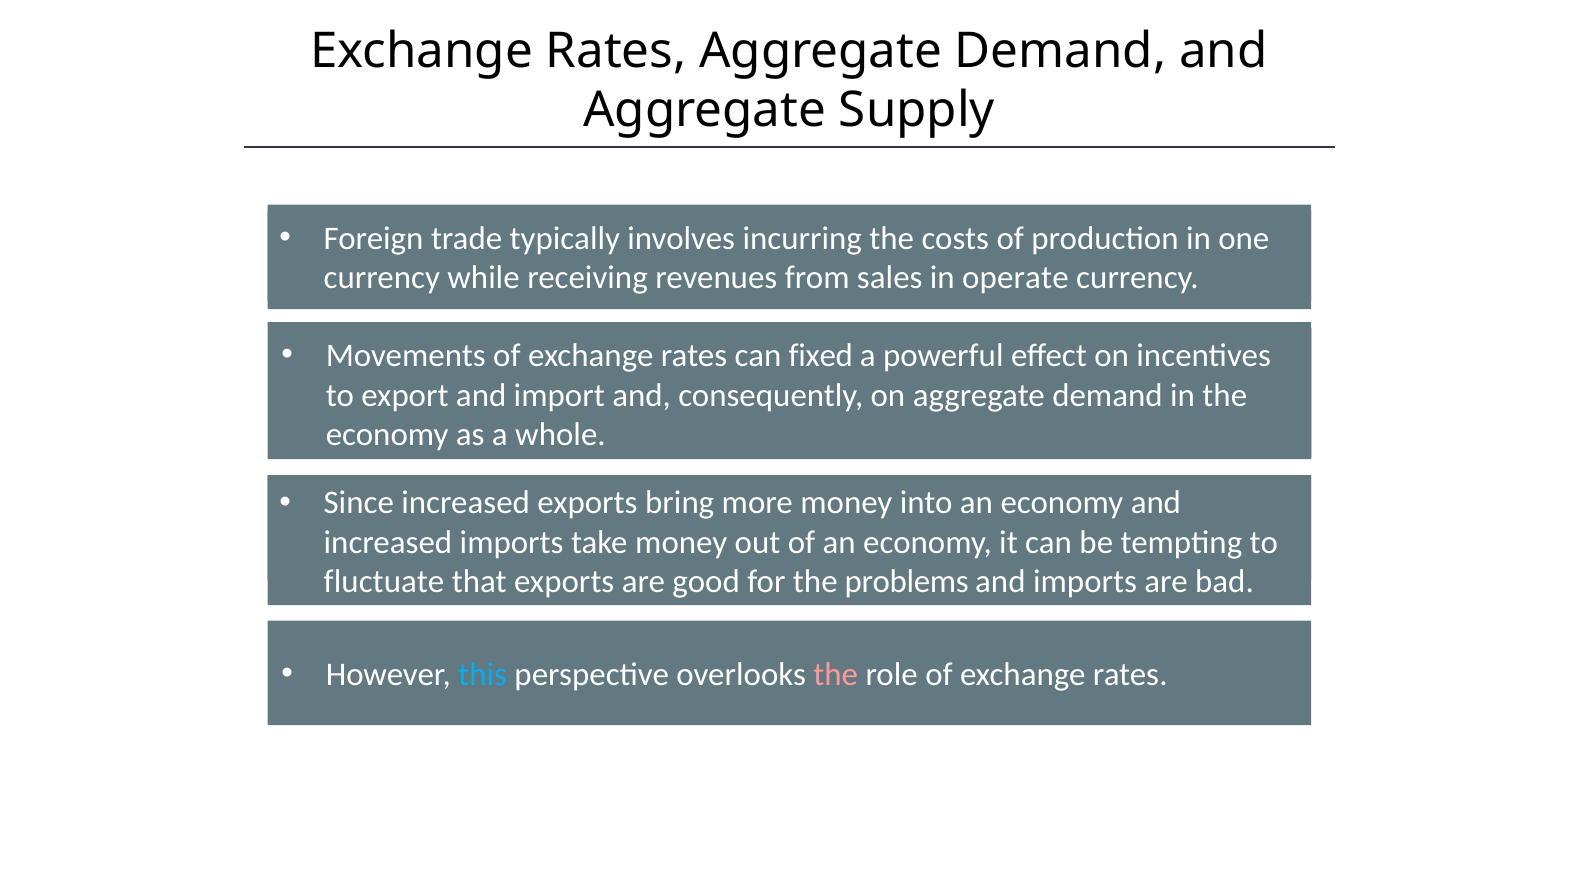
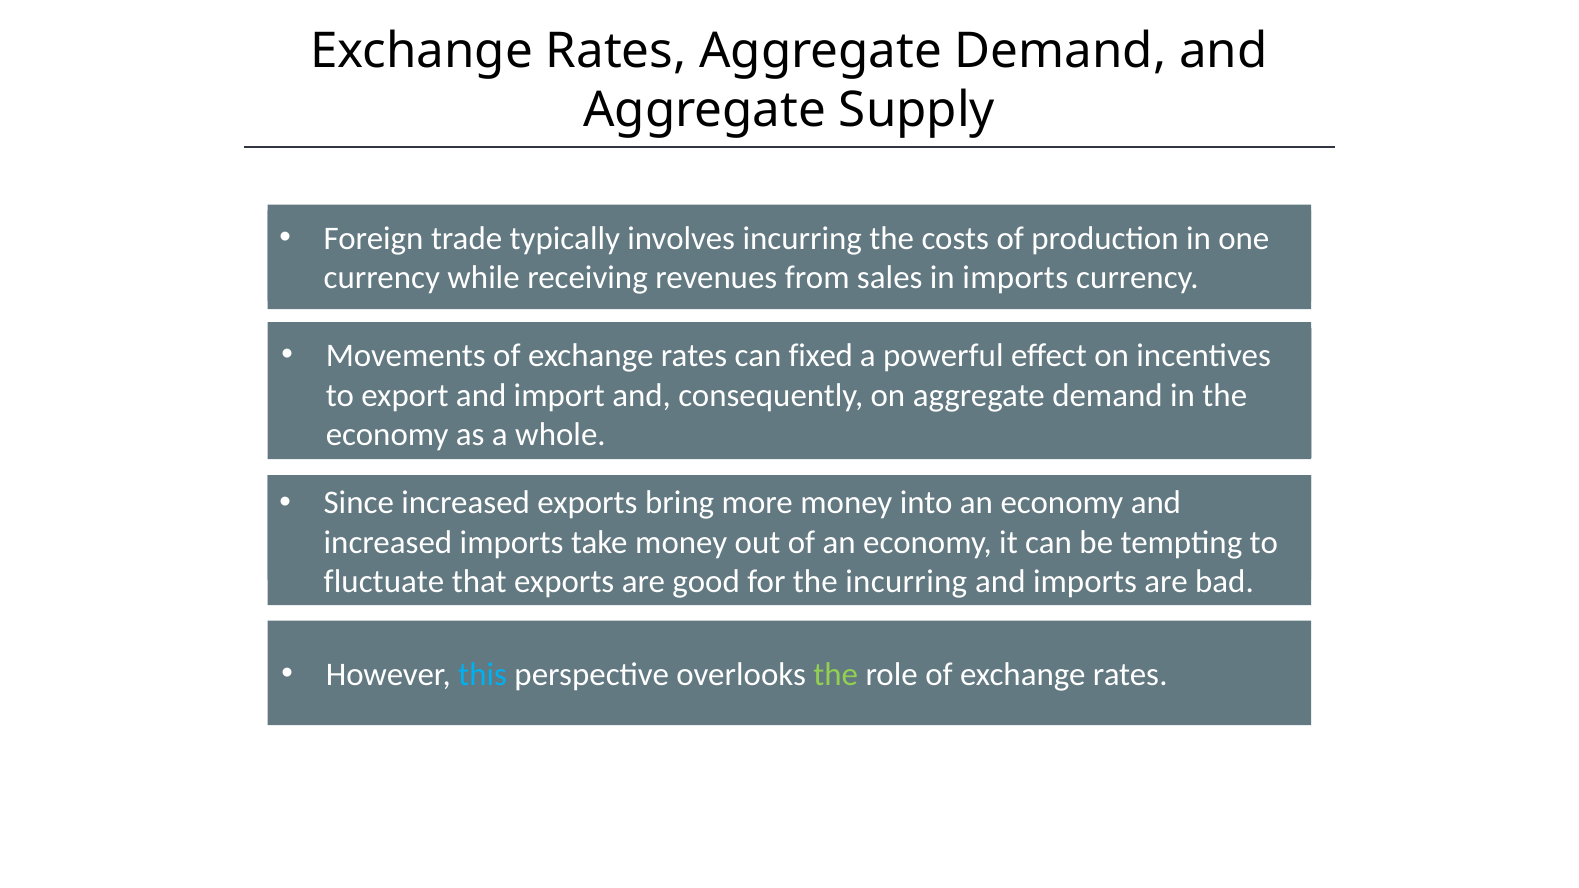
in operate: operate -> imports
the problems: problems -> incurring
the at (836, 675) colour: pink -> light green
